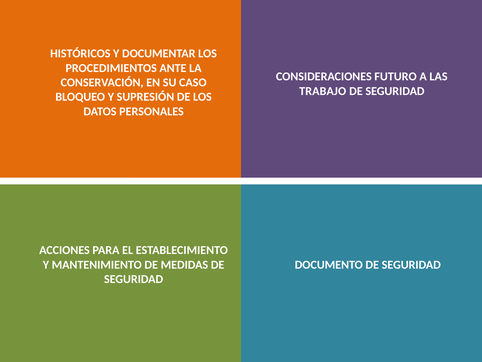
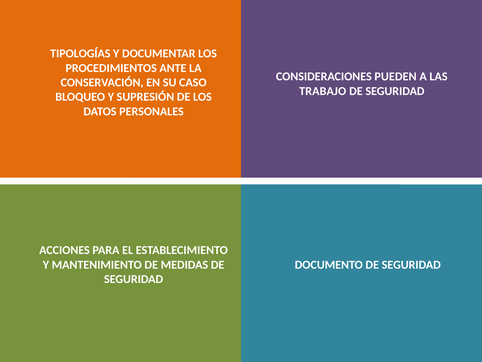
HISTÓRICOS: HISTÓRICOS -> TIPOLOGÍAS
FUTURO: FUTURO -> PUEDEN
